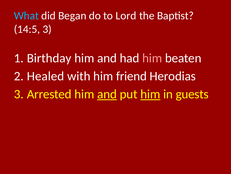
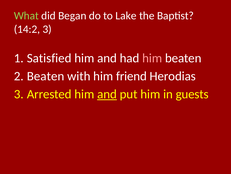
What colour: light blue -> light green
Lord: Lord -> Lake
14:5: 14:5 -> 14:2
Birthday: Birthday -> Satisfied
Healed at (46, 76): Healed -> Beaten
him at (150, 94) underline: present -> none
